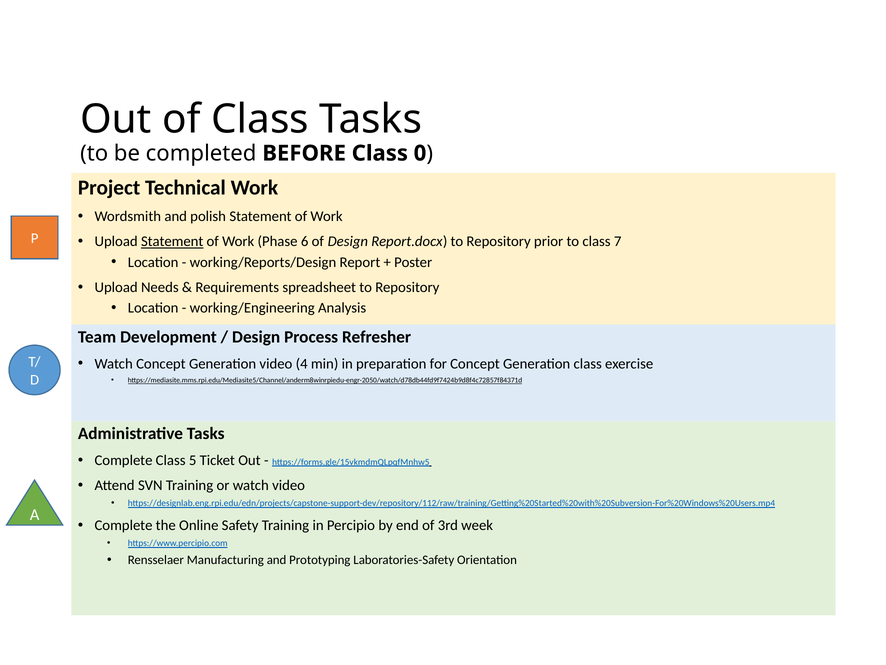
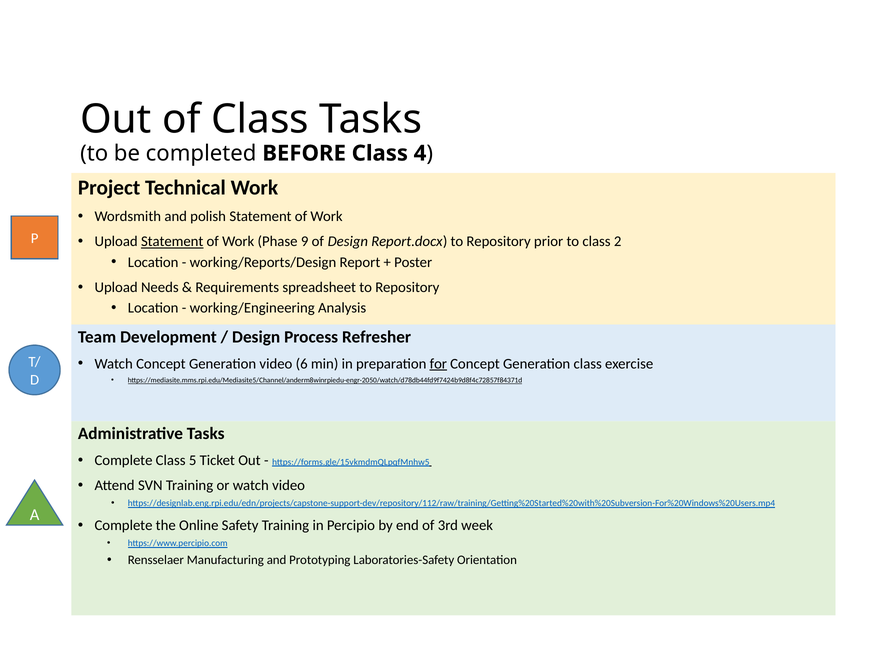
0: 0 -> 4
6: 6 -> 9
7: 7 -> 2
4: 4 -> 6
for underline: none -> present
